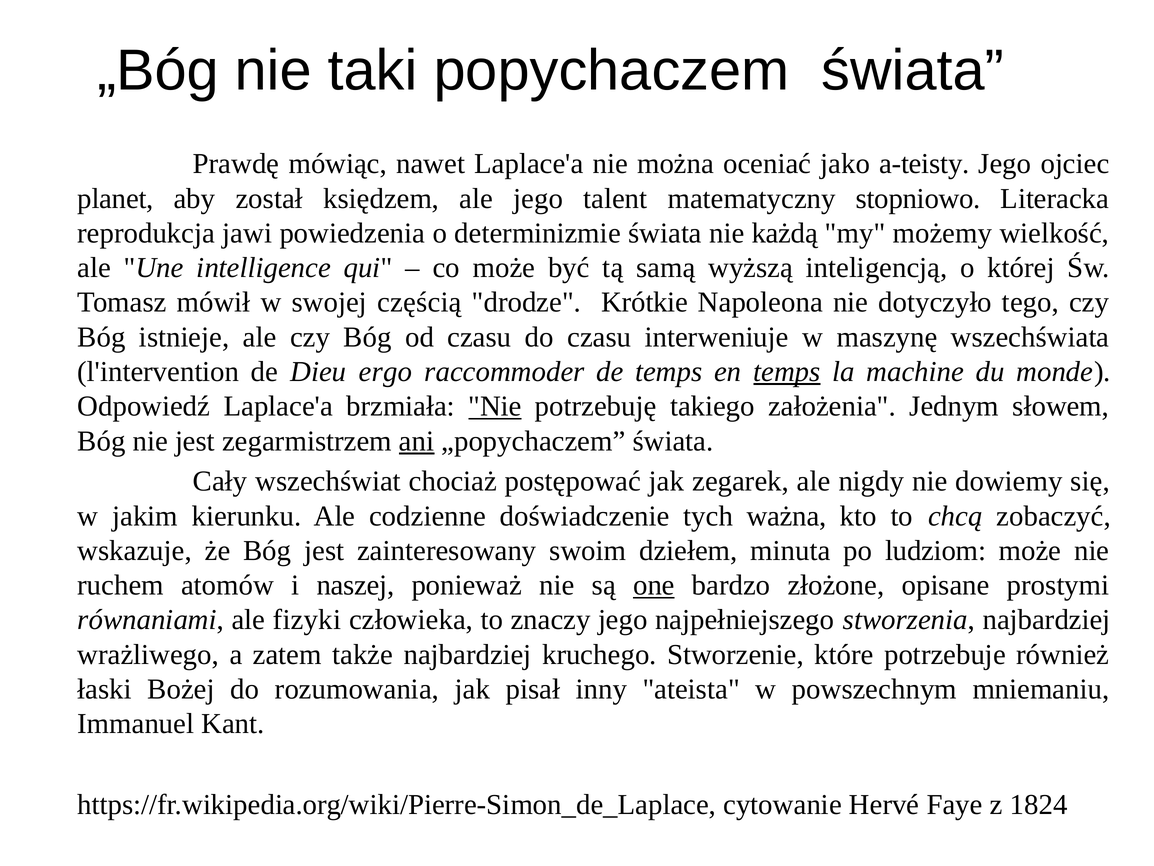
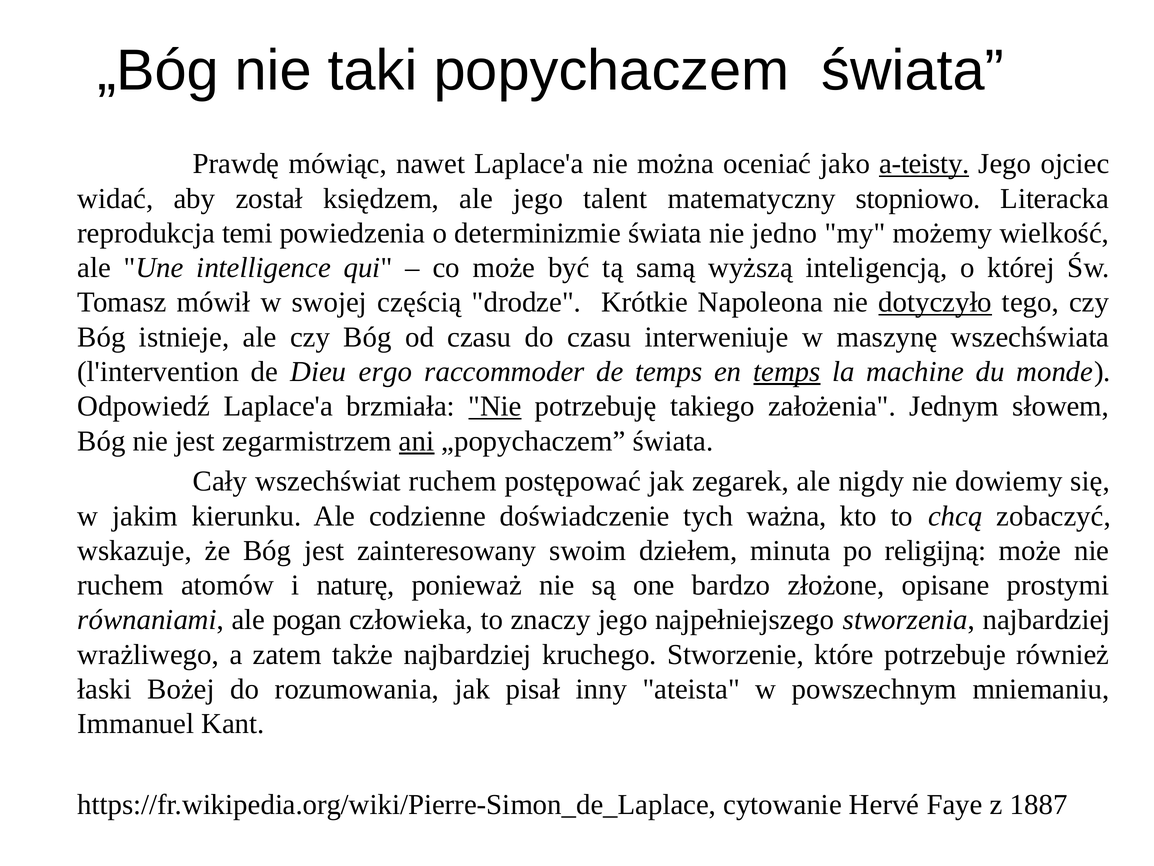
a-teisty underline: none -> present
planet: planet -> widać
jawi: jawi -> temi
każdą: każdą -> jedno
dotyczyło underline: none -> present
wszechświat chociaż: chociaż -> ruchem
ludziom: ludziom -> religijną
naszej: naszej -> naturę
one underline: present -> none
fizyki: fizyki -> pogan
1824: 1824 -> 1887
